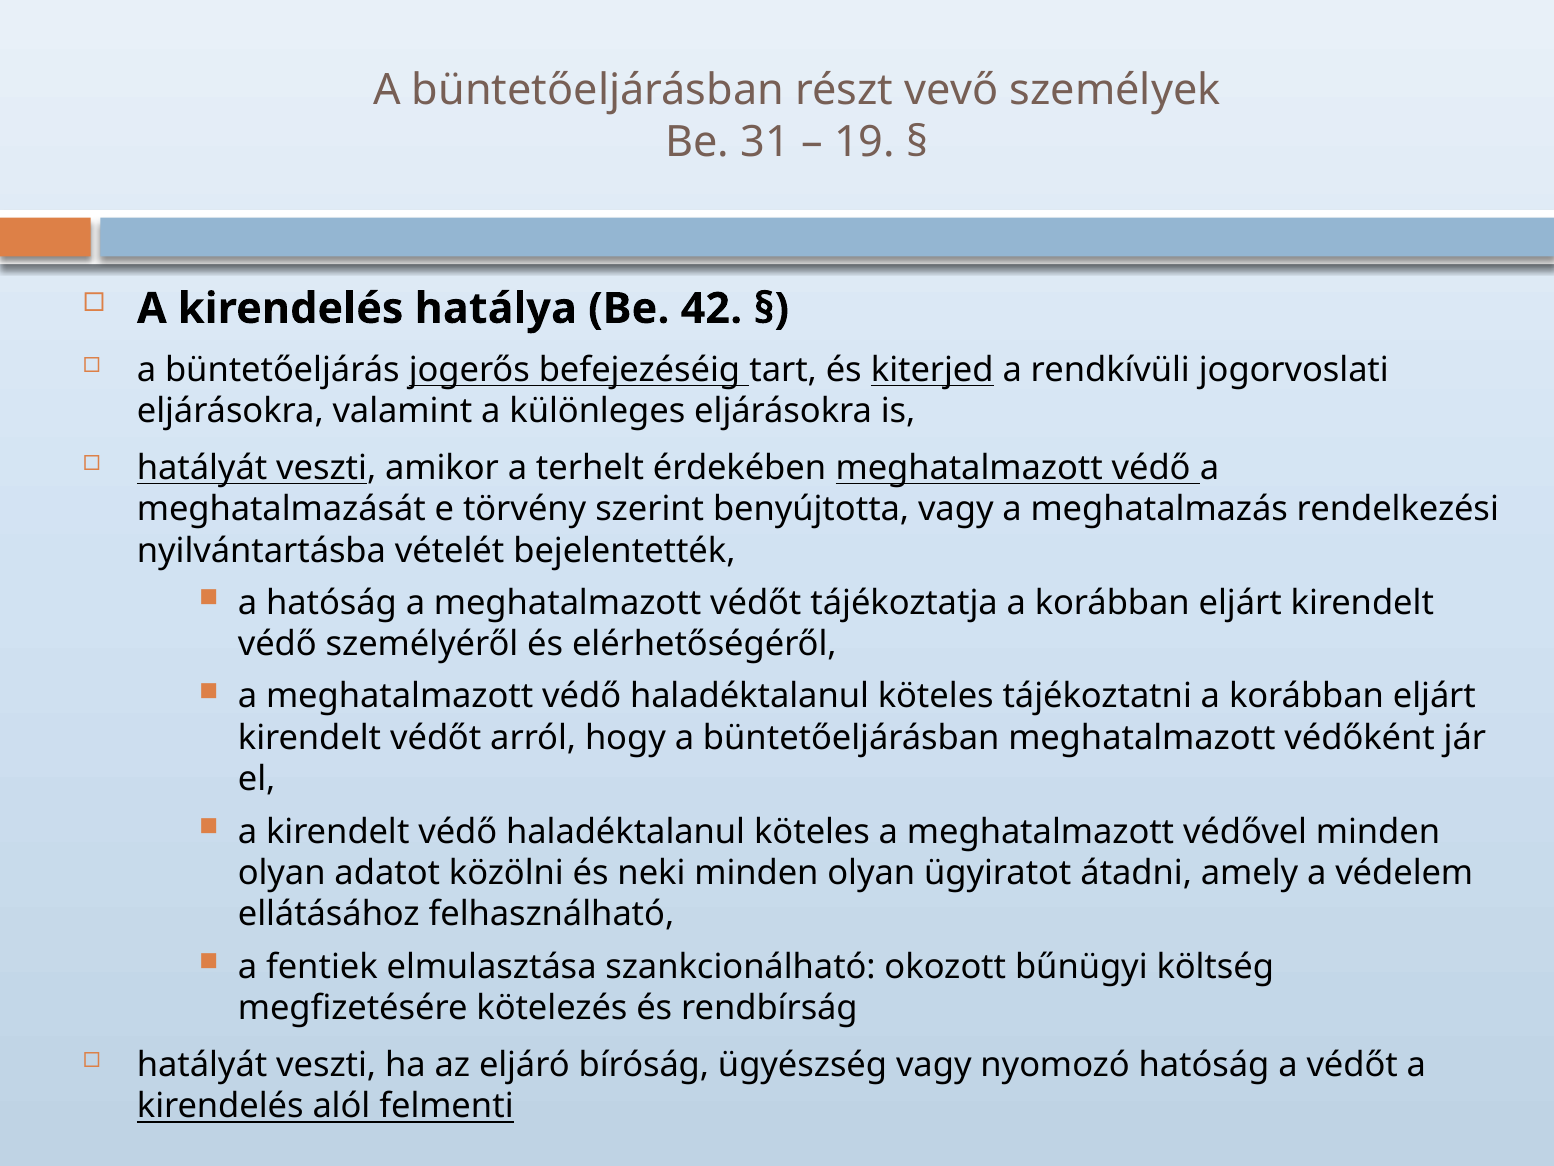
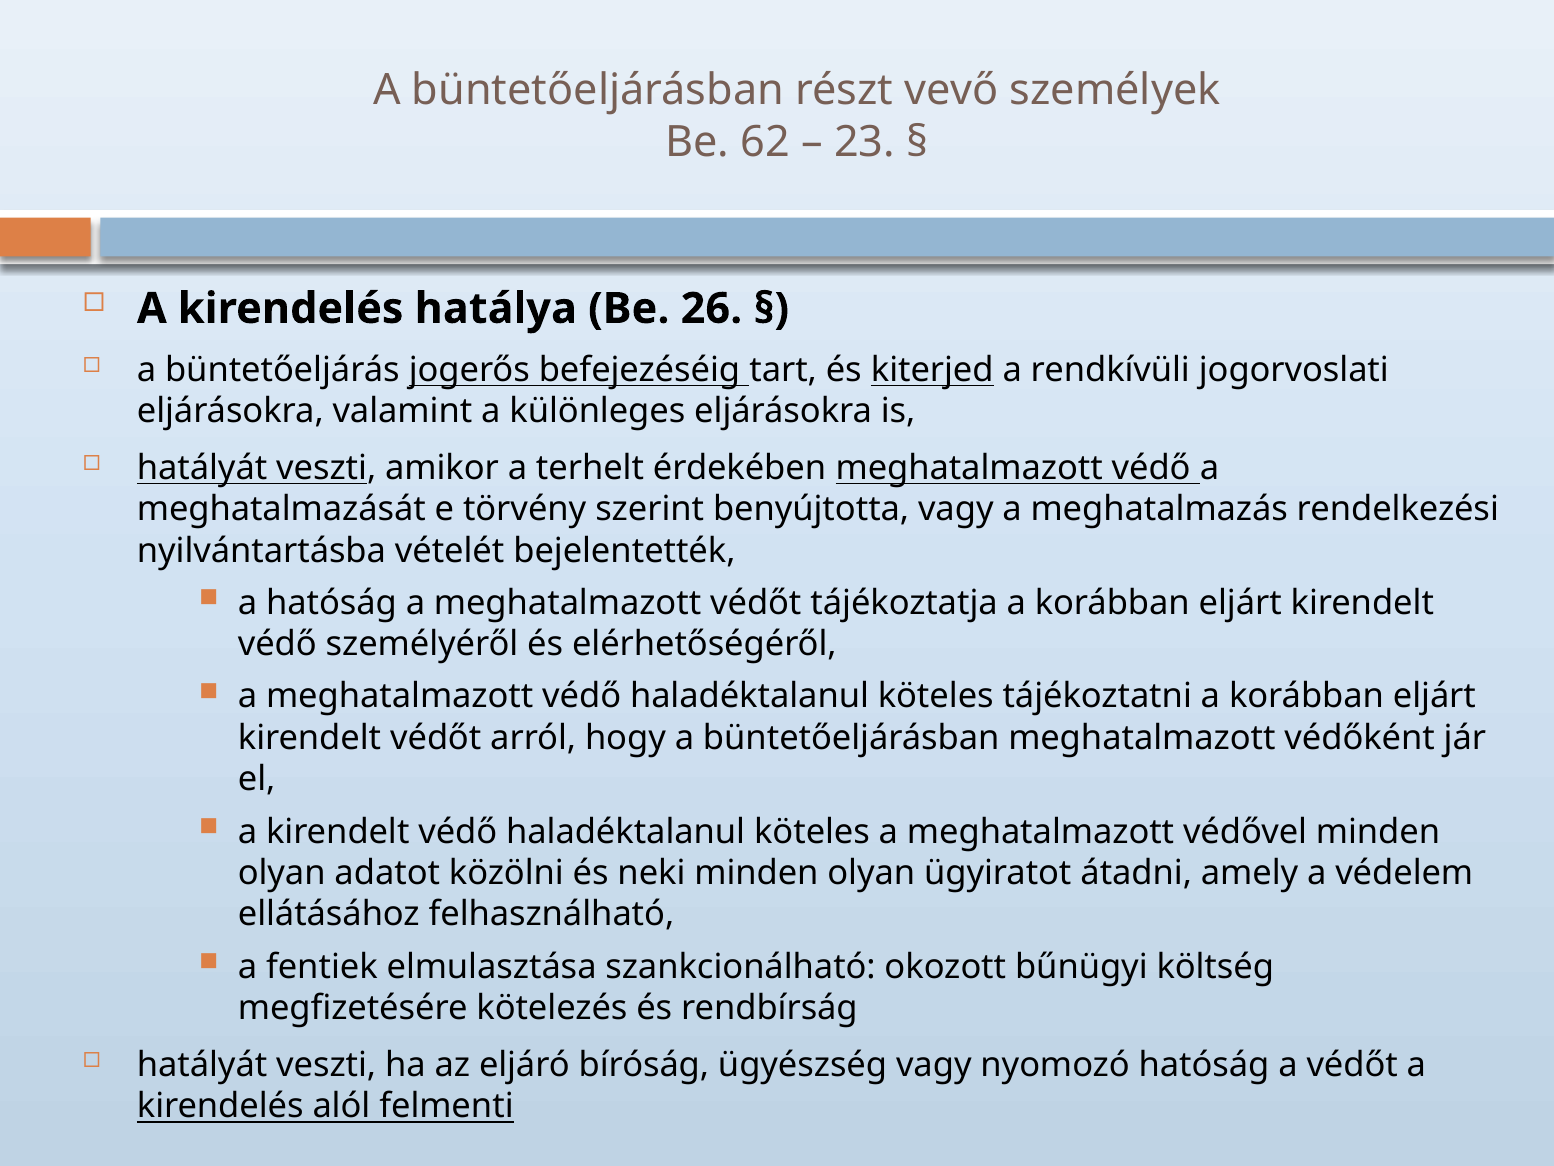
31: 31 -> 62
19: 19 -> 23
42: 42 -> 26
